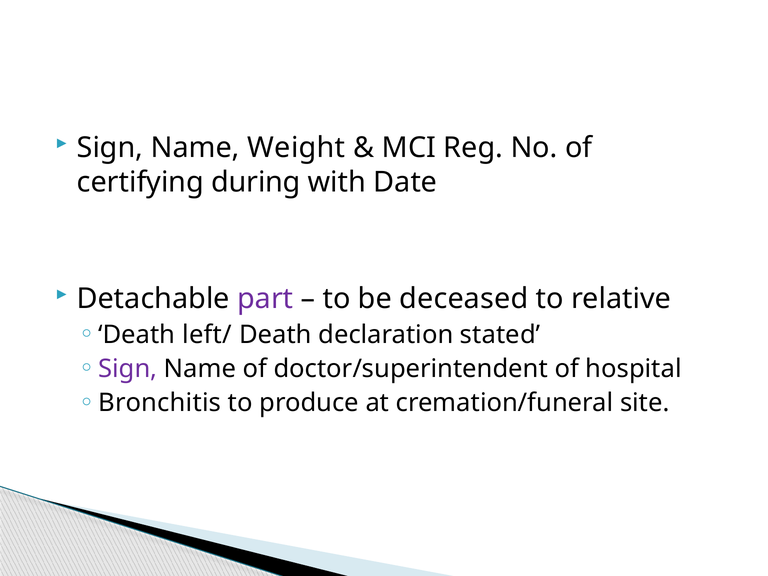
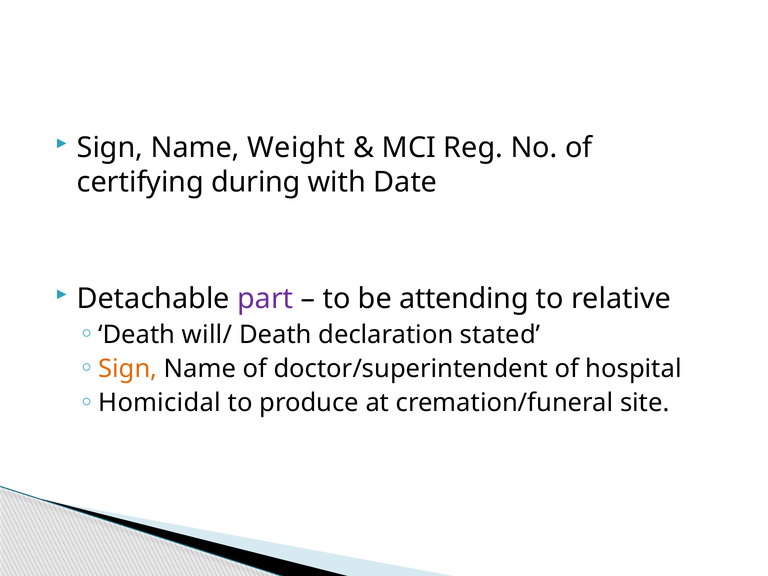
deceased: deceased -> attending
left/: left/ -> will/
Sign at (128, 369) colour: purple -> orange
Bronchitis: Bronchitis -> Homicidal
